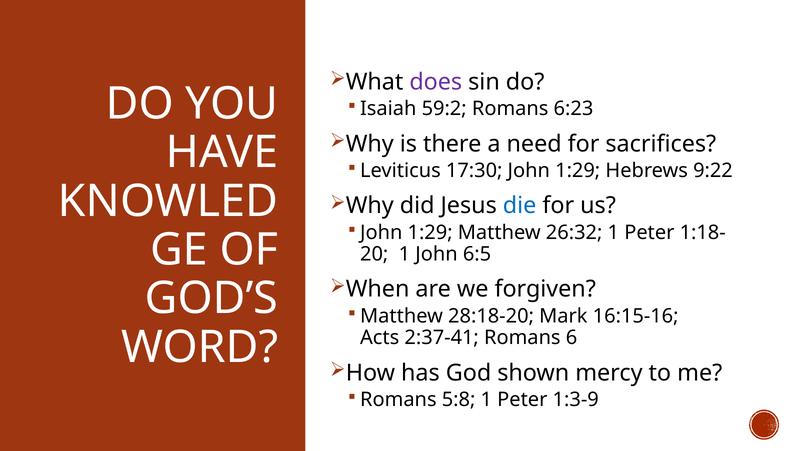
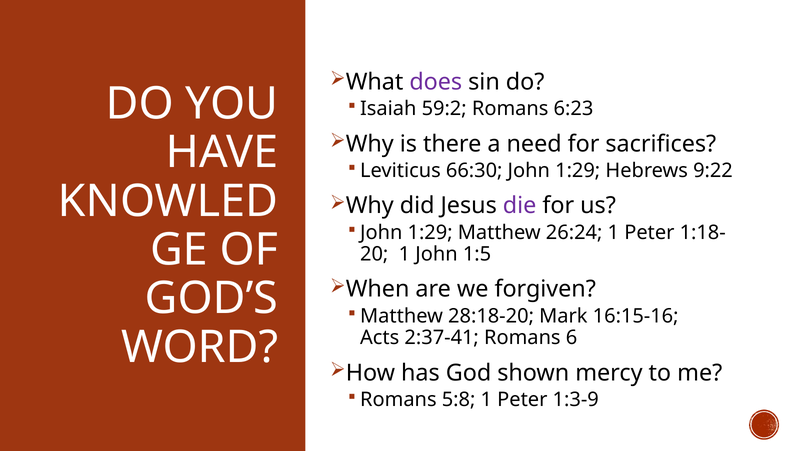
17:30: 17:30 -> 66:30
die colour: blue -> purple
26:32: 26:32 -> 26:24
6:5: 6:5 -> 1:5
